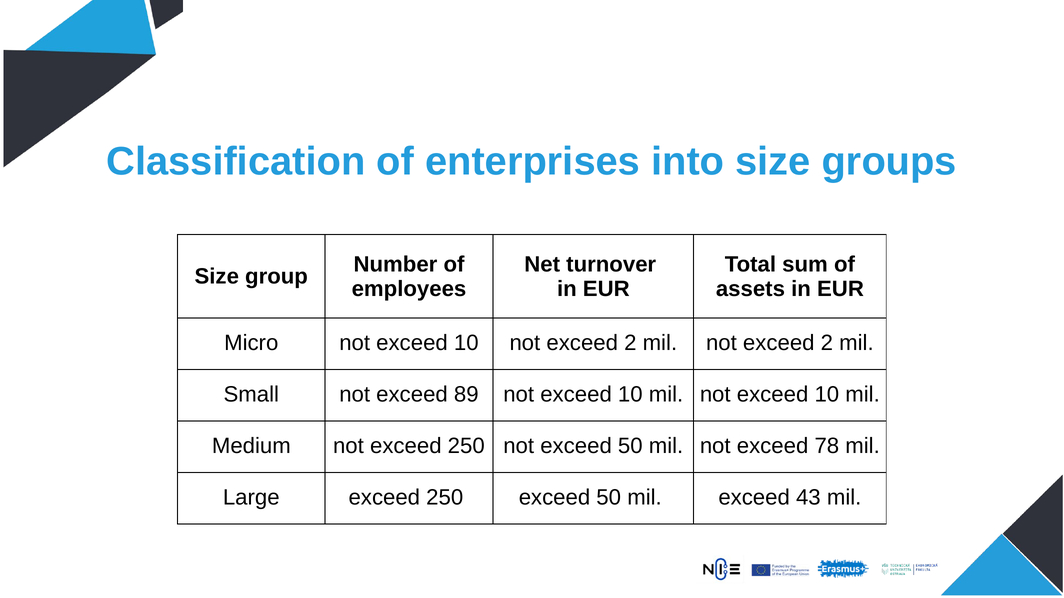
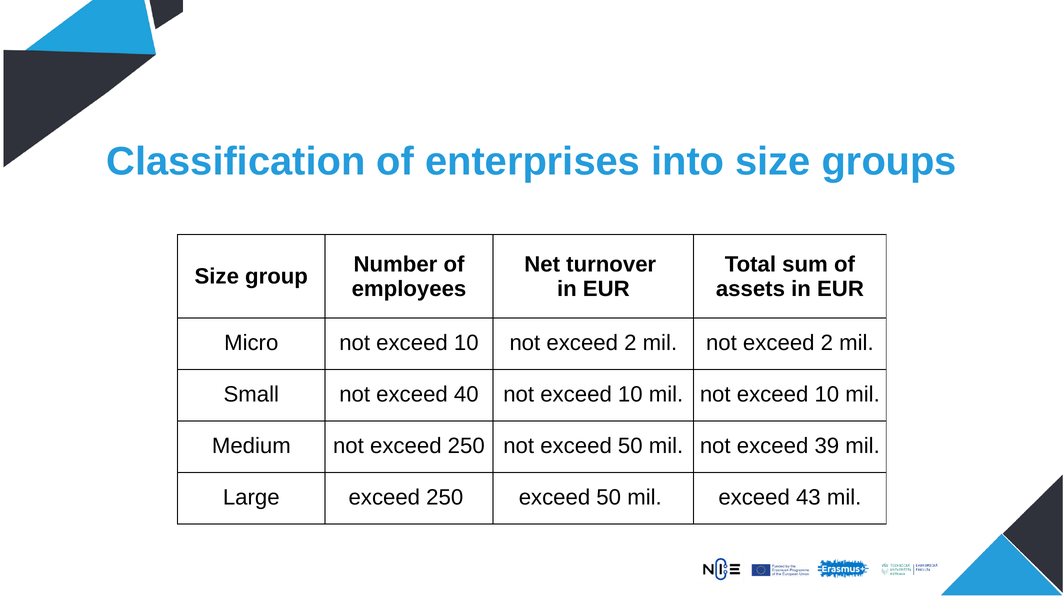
89: 89 -> 40
78: 78 -> 39
